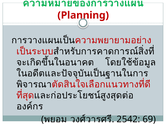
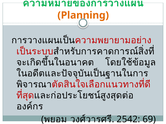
Planning colour: red -> orange
